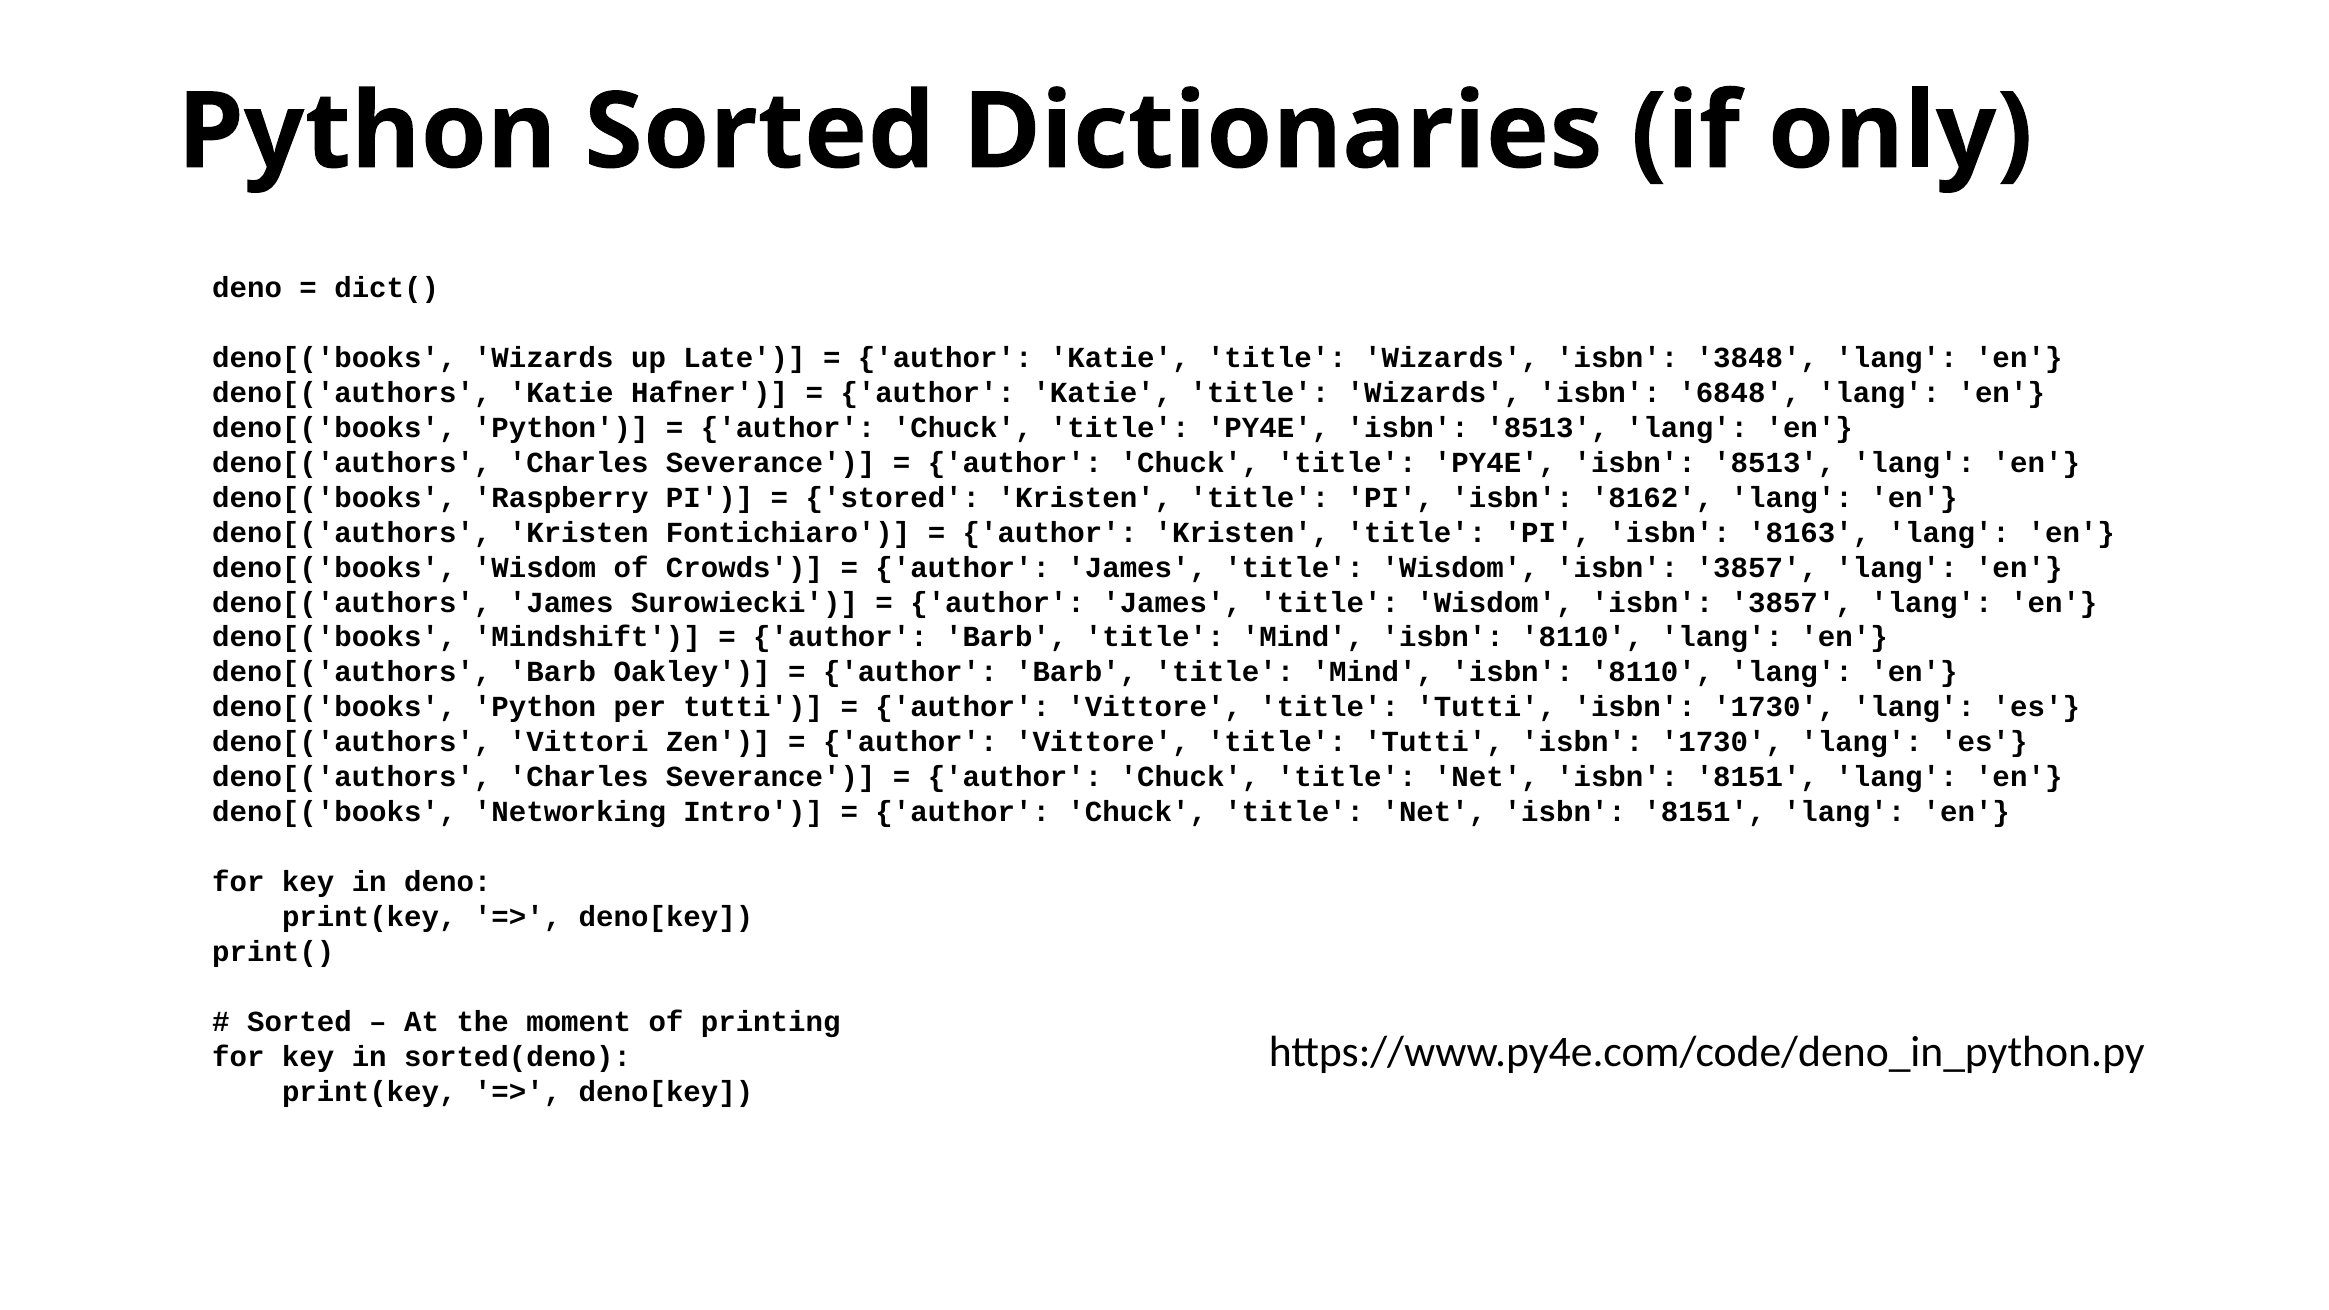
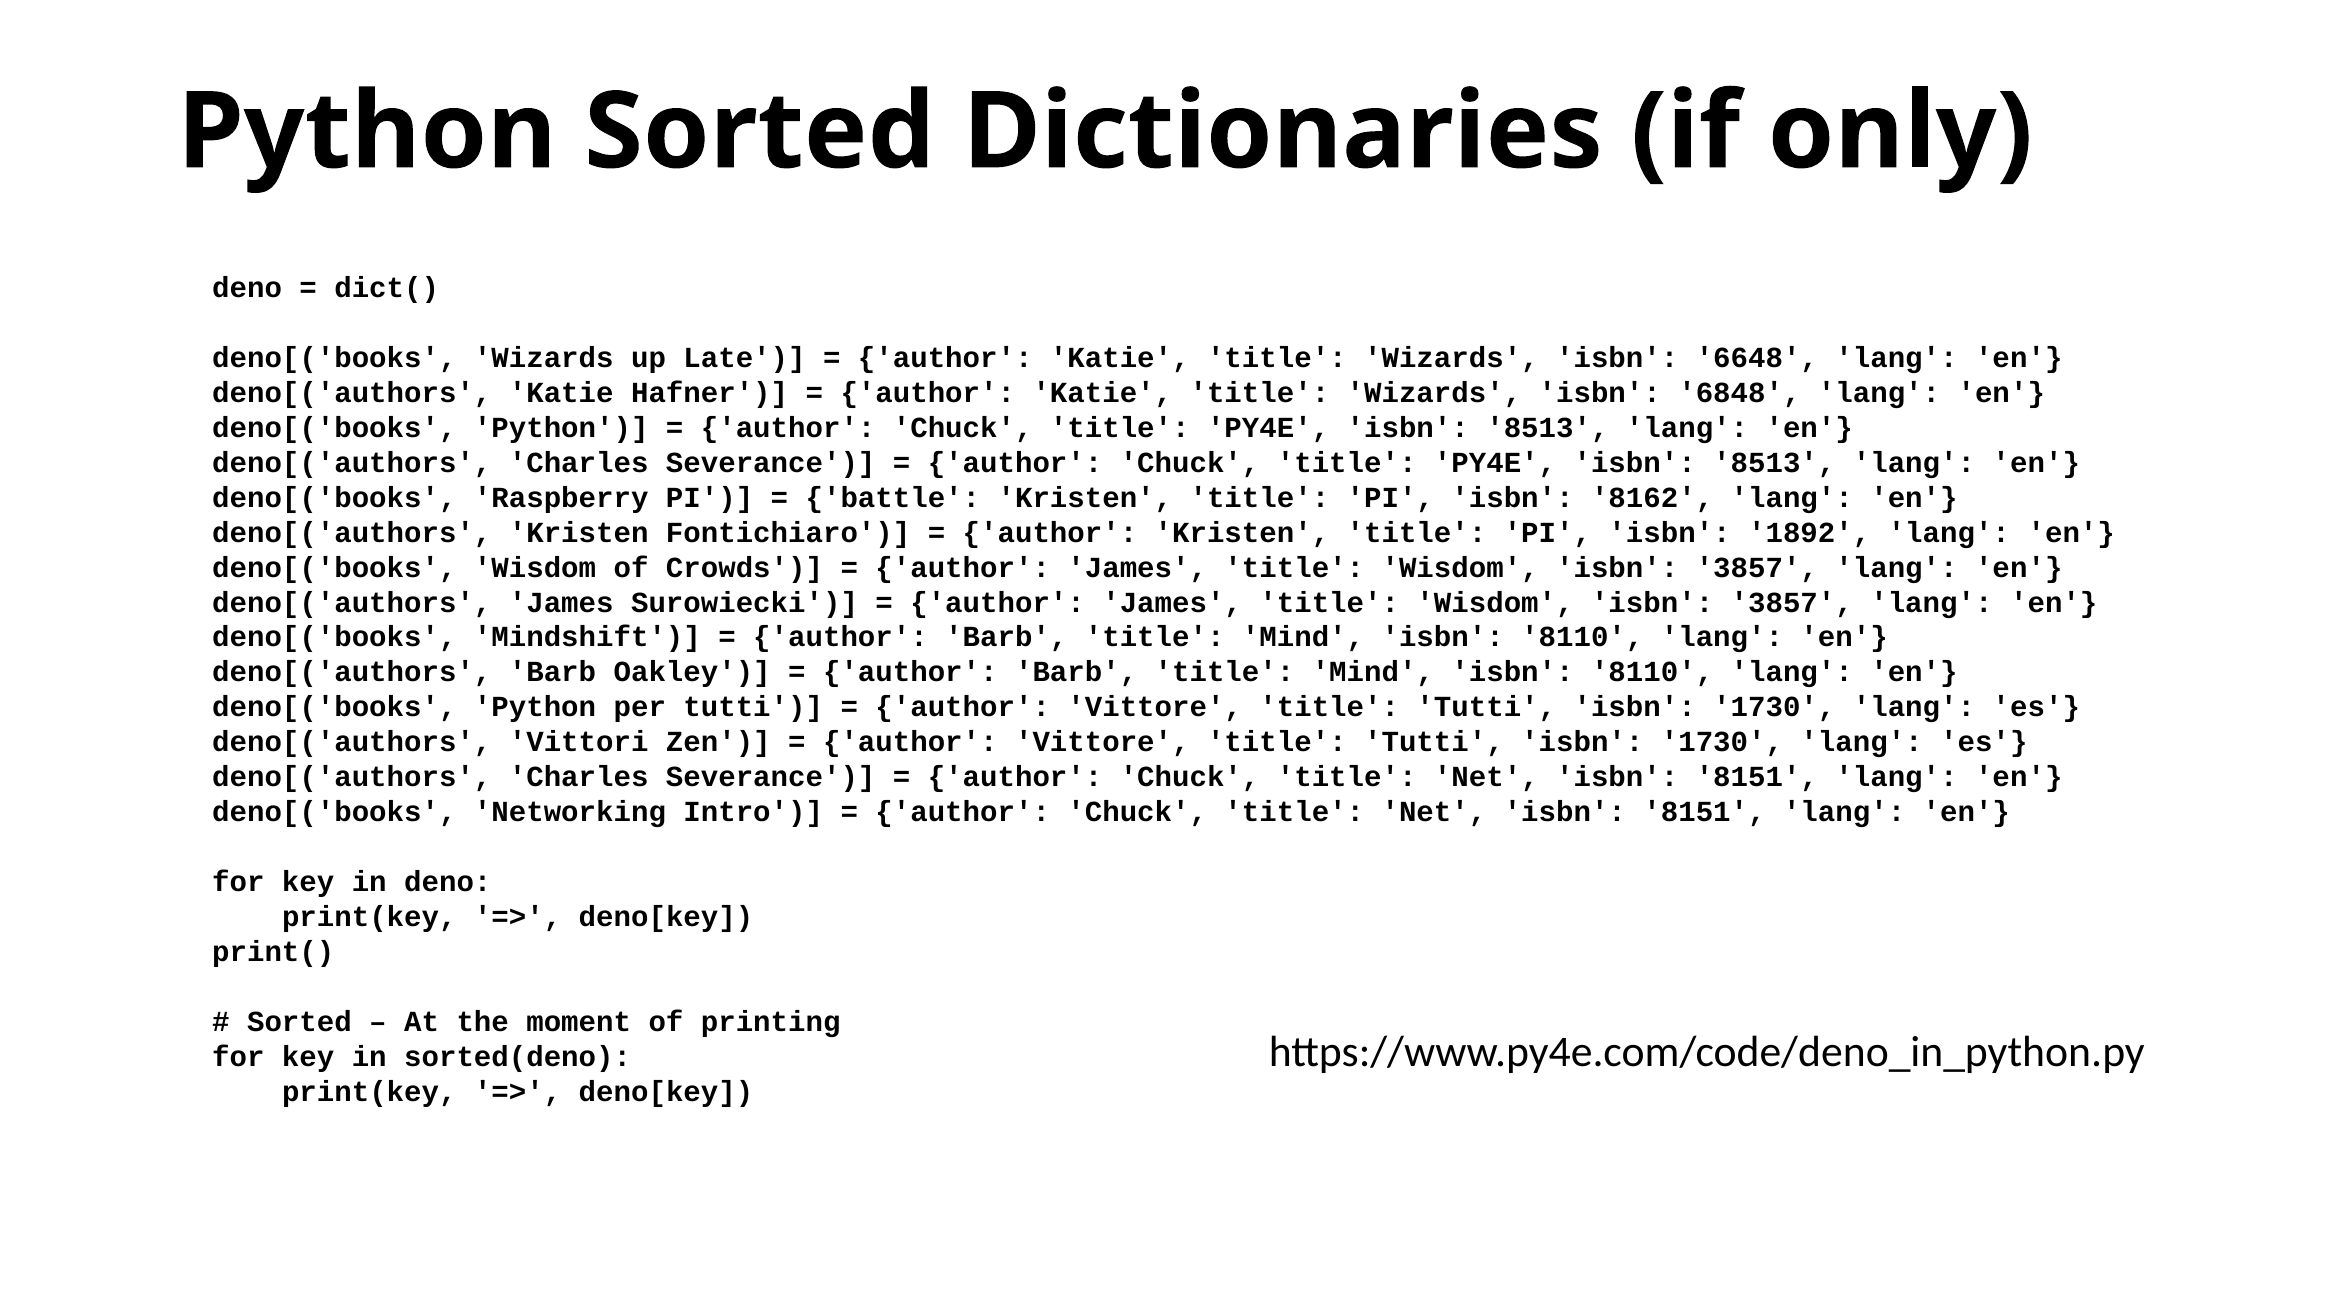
3848: 3848 -> 6648
stored: stored -> battle
8163: 8163 -> 1892
